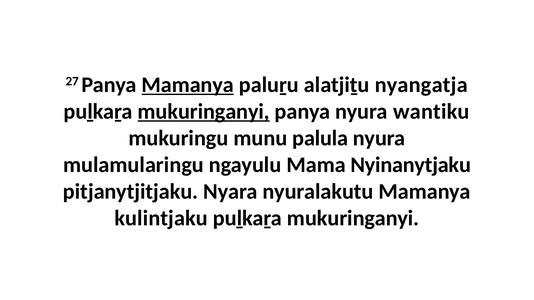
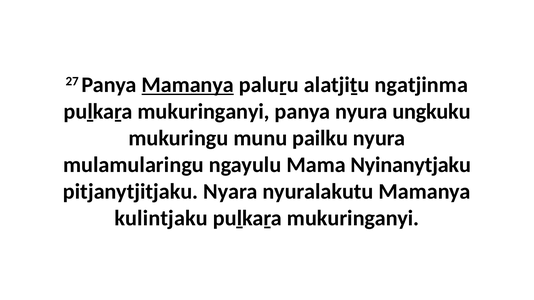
nyangatja: nyangatja -> ngatjinma
mukuringanyi at (204, 112) underline: present -> none
wantiku: wantiku -> ungkuku
palula: palula -> pailku
